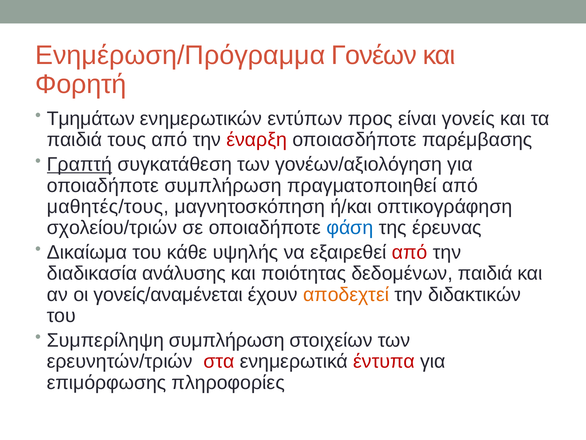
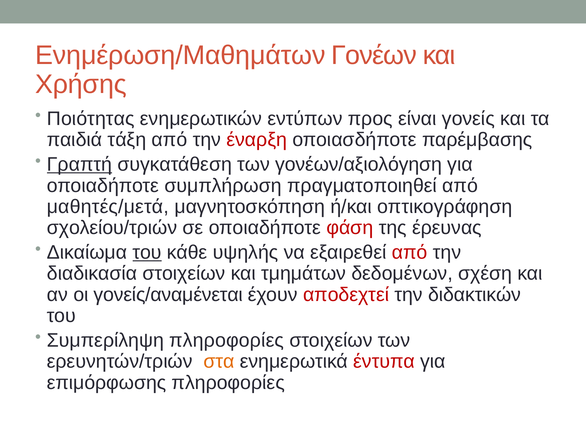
Ενημέρωση/Πρόγραμμα: Ενημέρωση/Πρόγραμμα -> Ενημέρωση/Μαθημάτων
Φορητή: Φορητή -> Χρήσης
Τμημάτων: Τμημάτων -> Ποιότητας
τους: τους -> τάξη
μαθητές/τους: μαθητές/τους -> μαθητές/μετά
φάση colour: blue -> red
του at (147, 252) underline: none -> present
διαδικασία ανάλυσης: ανάλυσης -> στοιχείων
ποιότητας: ποιότητας -> τμημάτων
δεδομένων παιδιά: παιδιά -> σχέση
αποδεχτεί colour: orange -> red
Συμπερίληψη συμπλήρωση: συμπλήρωση -> πληροφορίες
στα colour: red -> orange
